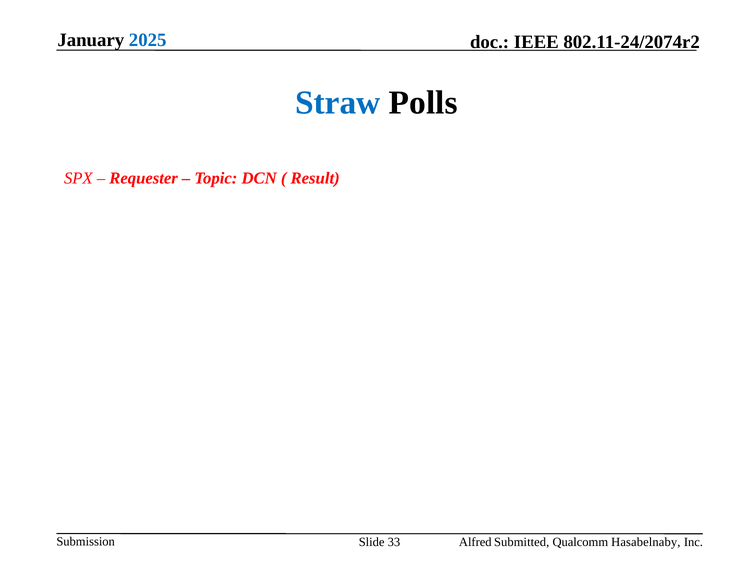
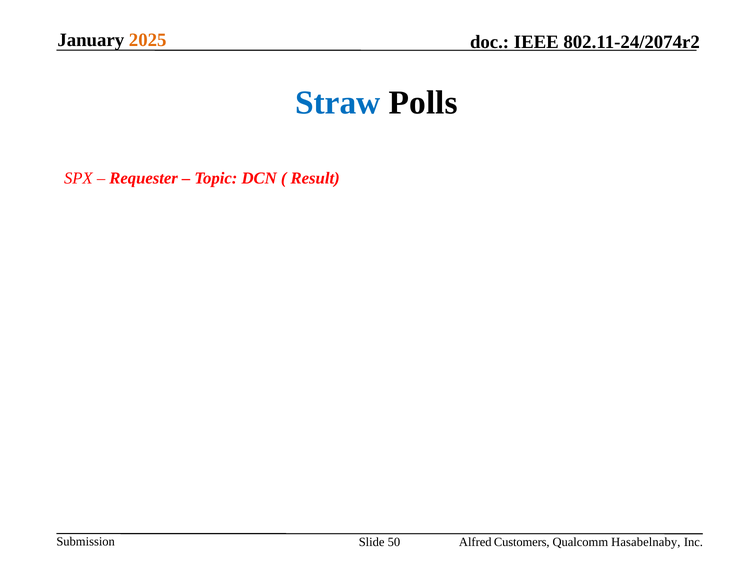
2025 colour: blue -> orange
33: 33 -> 50
Submitted: Submitted -> Customers
